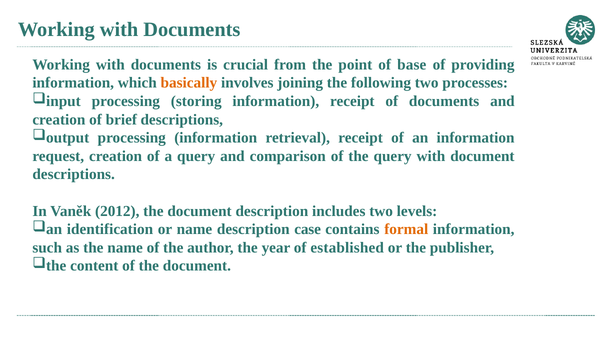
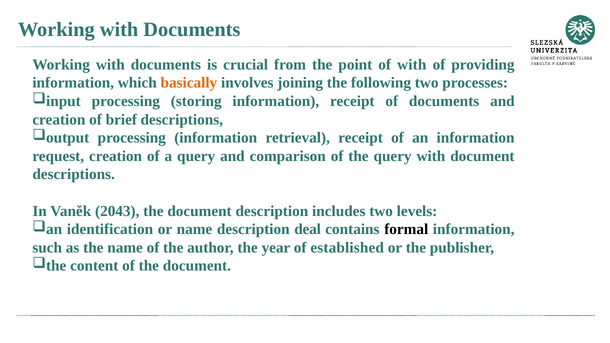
of base: base -> with
2012: 2012 -> 2043
case: case -> deal
formal colour: orange -> black
